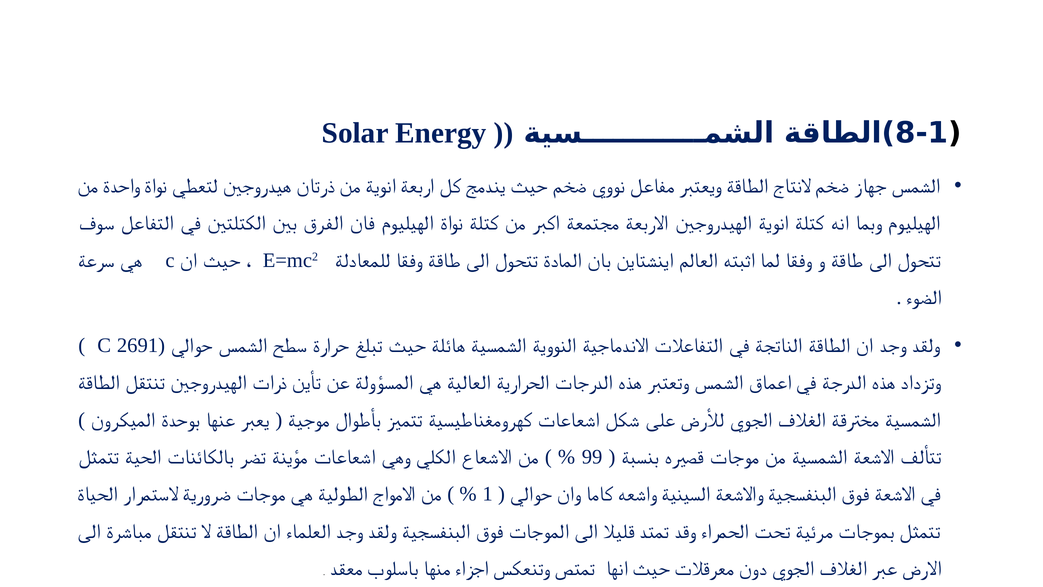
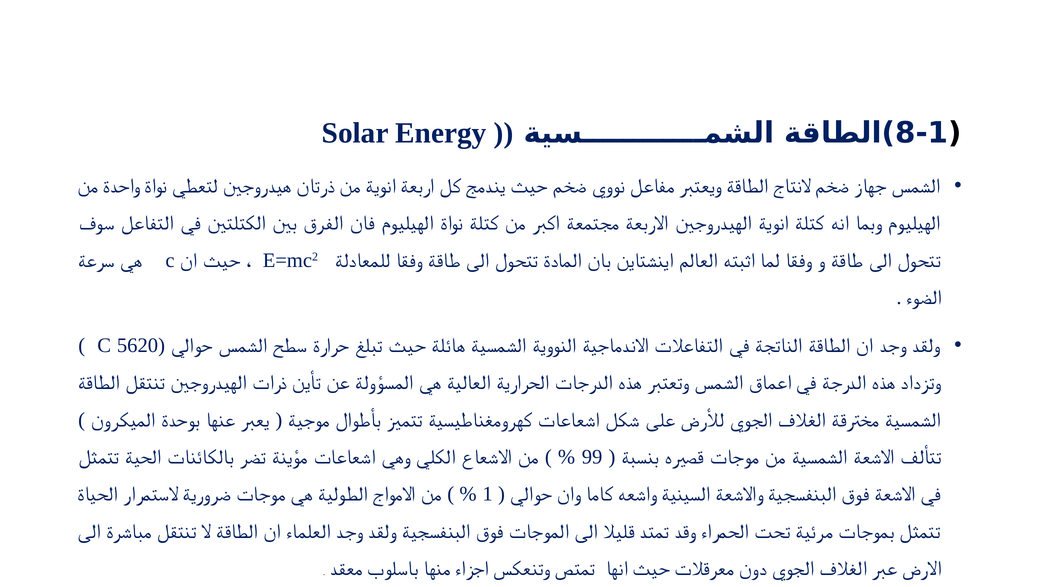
2691: 2691 -> 5620
